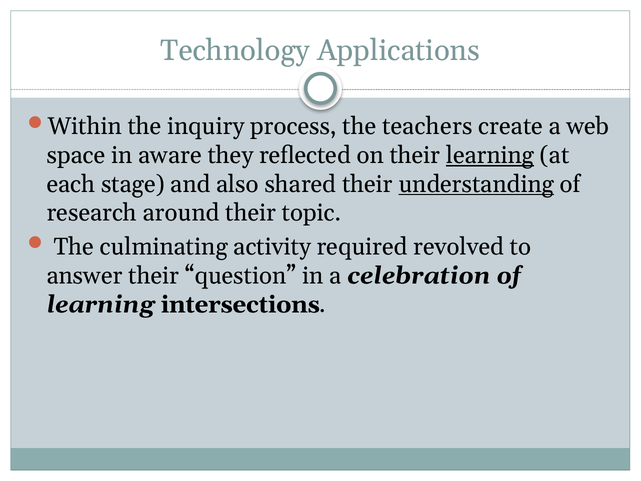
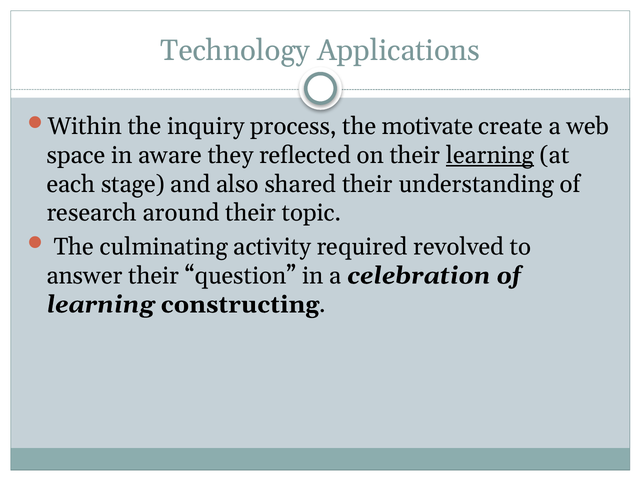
teachers: teachers -> motivate
understanding underline: present -> none
intersections: intersections -> constructing
